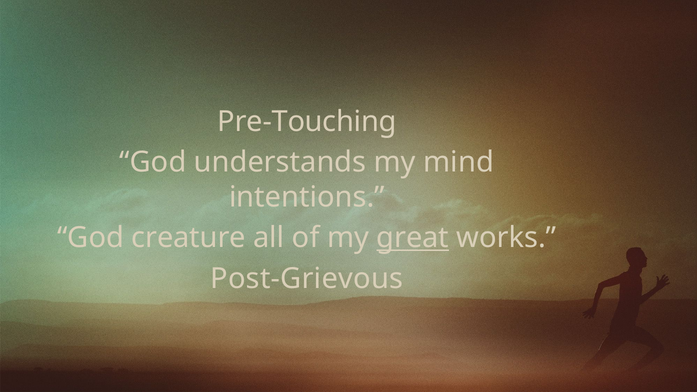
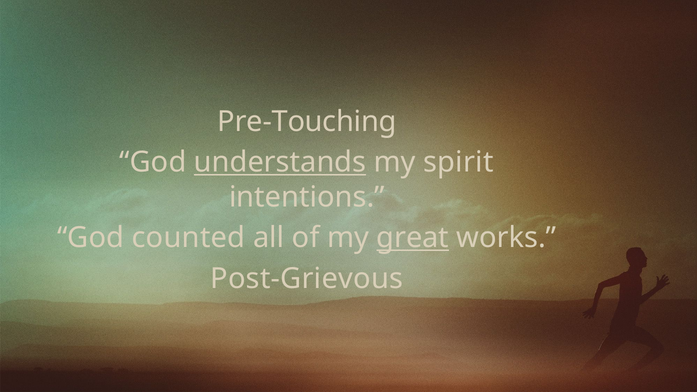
understands underline: none -> present
mind: mind -> spirit
creature: creature -> counted
